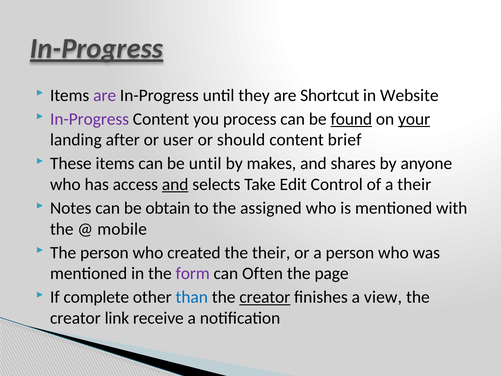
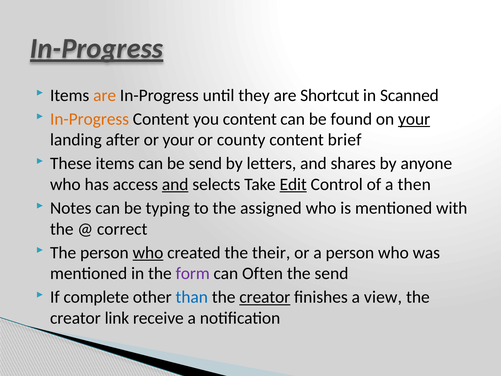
are at (105, 95) colour: purple -> orange
Website: Website -> Scanned
In-Progress at (90, 119) colour: purple -> orange
you process: process -> content
found underline: present -> none
or user: user -> your
should: should -> county
be until: until -> send
makes: makes -> letters
Edit underline: none -> present
a their: their -> then
obtain: obtain -> typing
mobile: mobile -> correct
who at (148, 252) underline: none -> present
the page: page -> send
